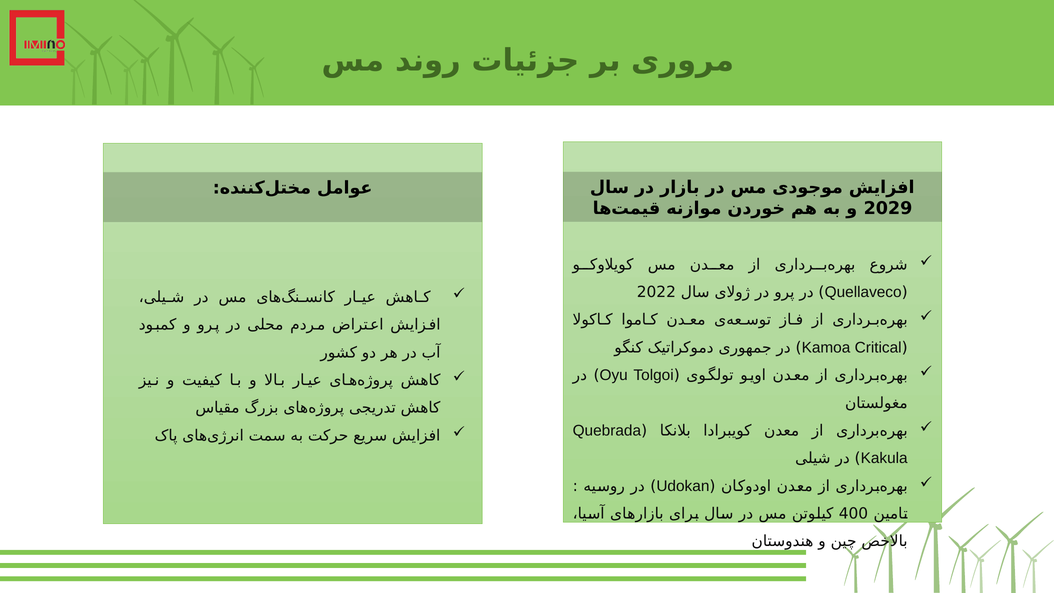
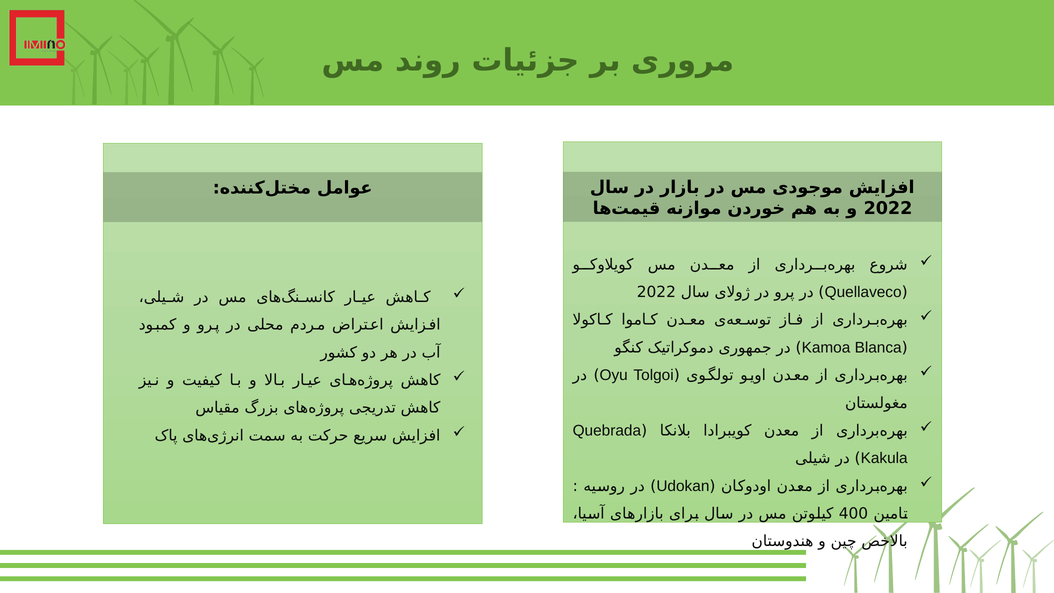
2029 at (888, 209): 2029 -> 2022
Critical: Critical -> Blanca
